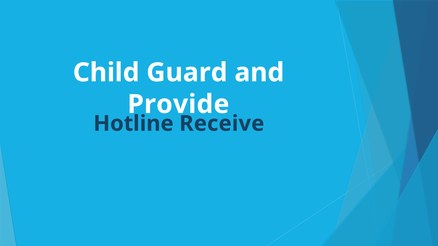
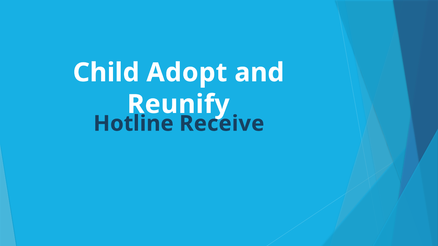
Guard: Guard -> Adopt
Provide: Provide -> Reunify
